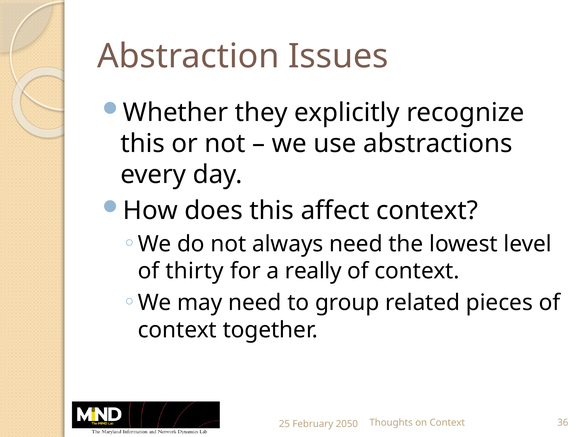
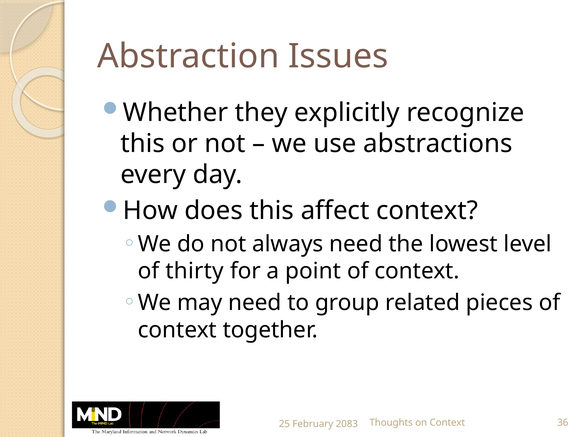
really: really -> point
2050: 2050 -> 2083
